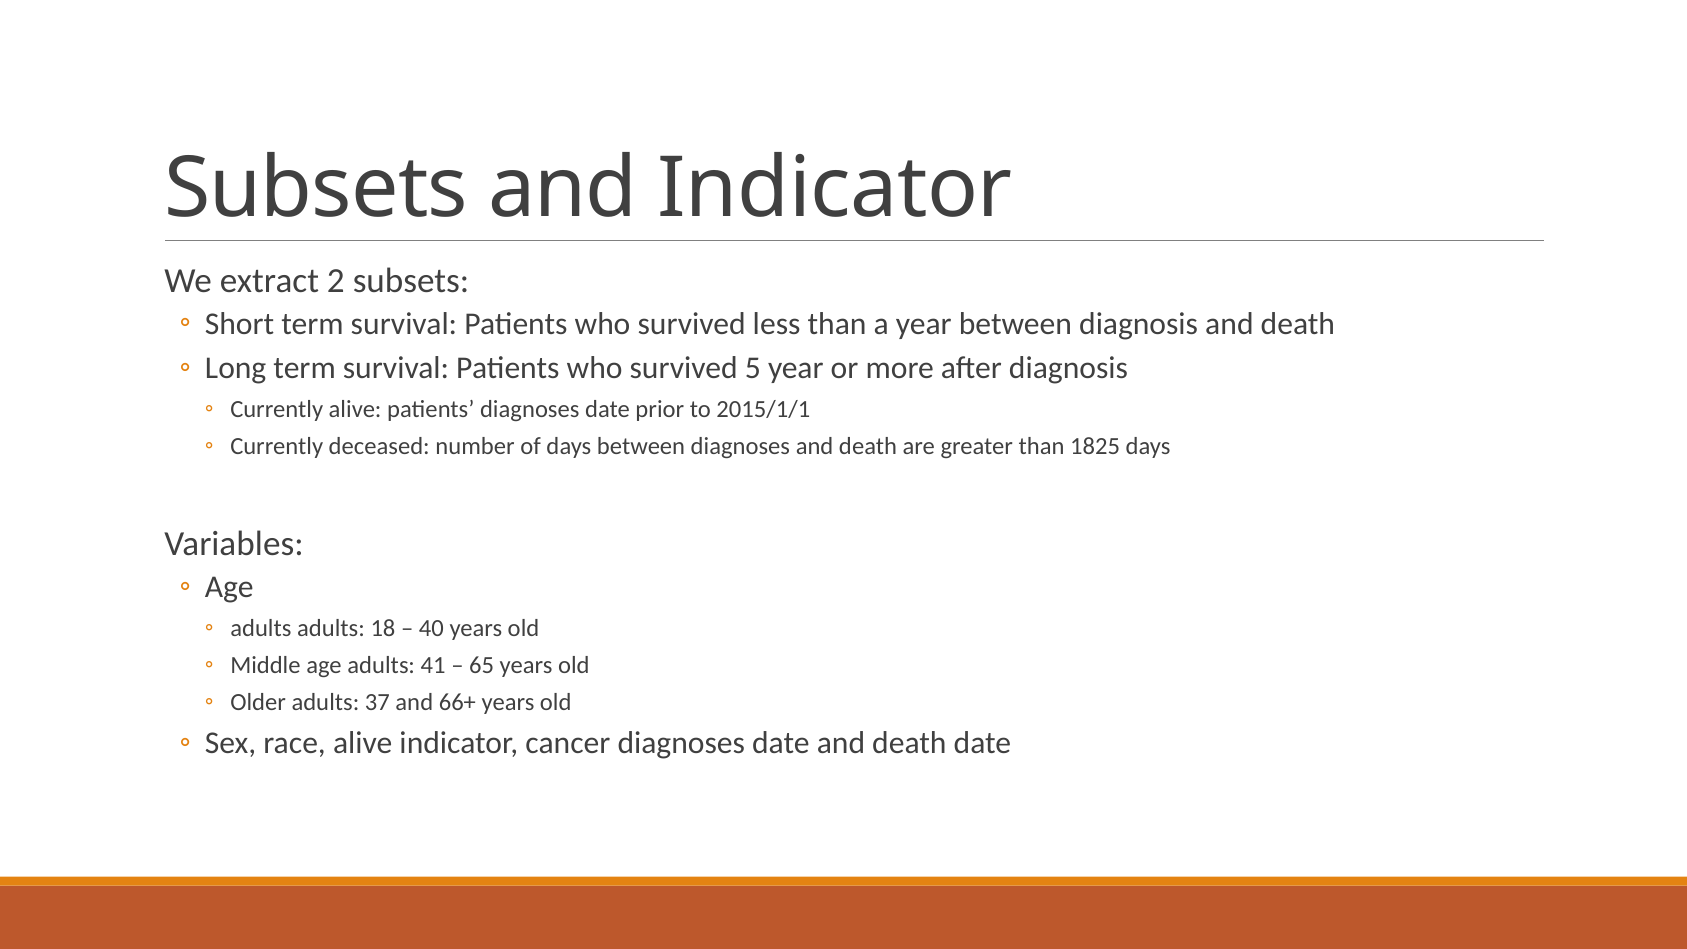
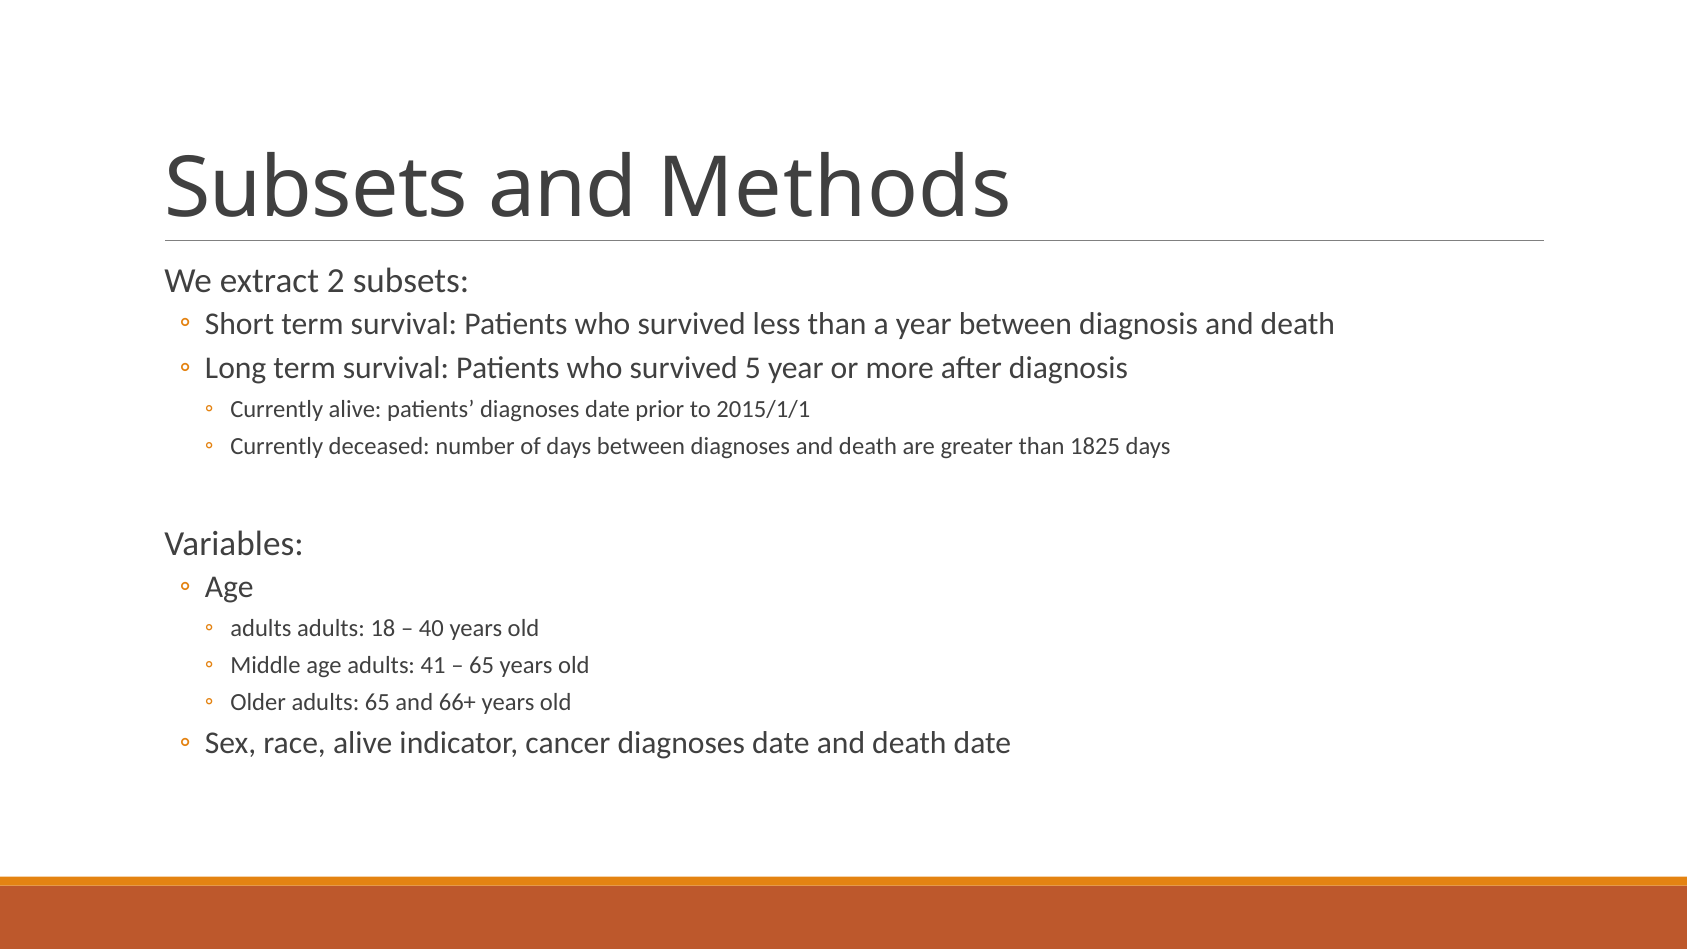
and Indicator: Indicator -> Methods
adults 37: 37 -> 65
